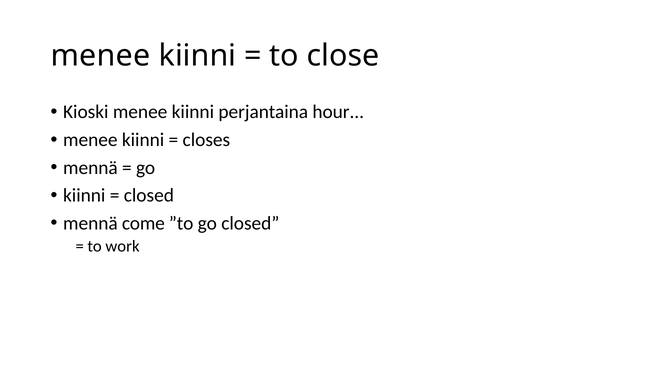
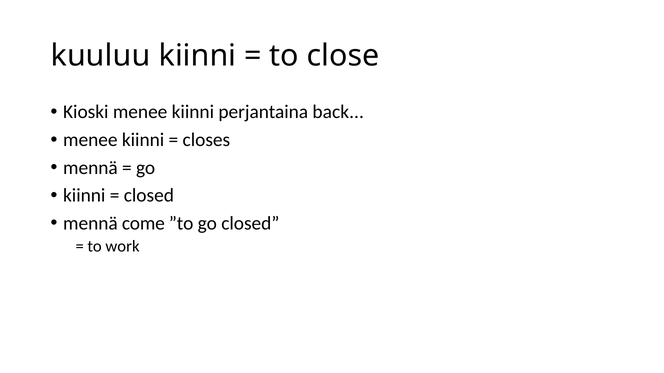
menee at (101, 56): menee -> kuuluu
hour: hour -> back
